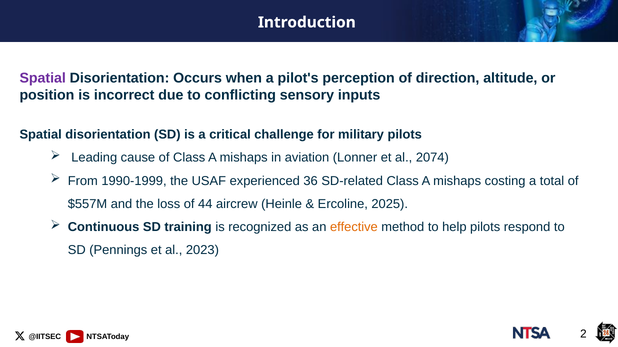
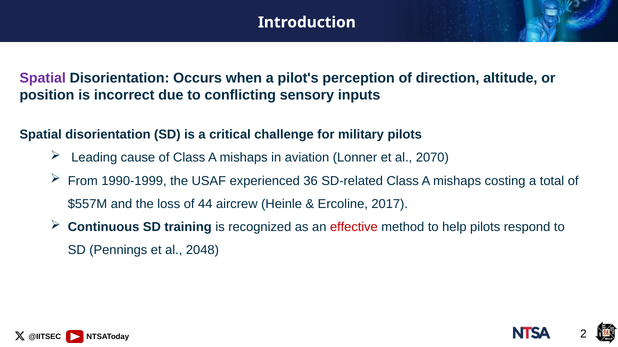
2074: 2074 -> 2070
2025: 2025 -> 2017
effective colour: orange -> red
2023: 2023 -> 2048
